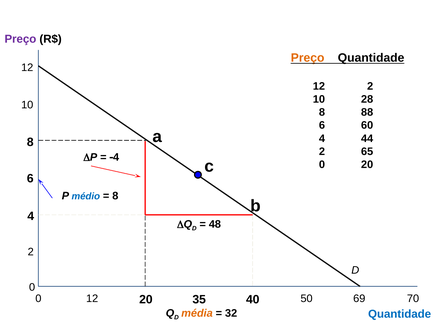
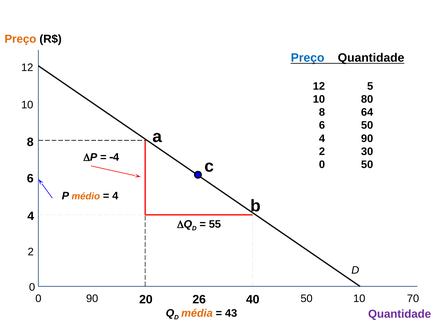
Preço at (20, 39) colour: purple -> orange
Preço at (308, 58) colour: orange -> blue
12 2: 2 -> 5
28: 28 -> 80
88: 88 -> 64
6 60: 60 -> 50
4 44: 44 -> 90
65: 65 -> 30
0 20: 20 -> 50
médio colour: blue -> orange
8 at (115, 196): 8 -> 4
48: 48 -> 55
0 12: 12 -> 90
35: 35 -> 26
50 69: 69 -> 10
32: 32 -> 43
Quantidade at (400, 314) colour: blue -> purple
